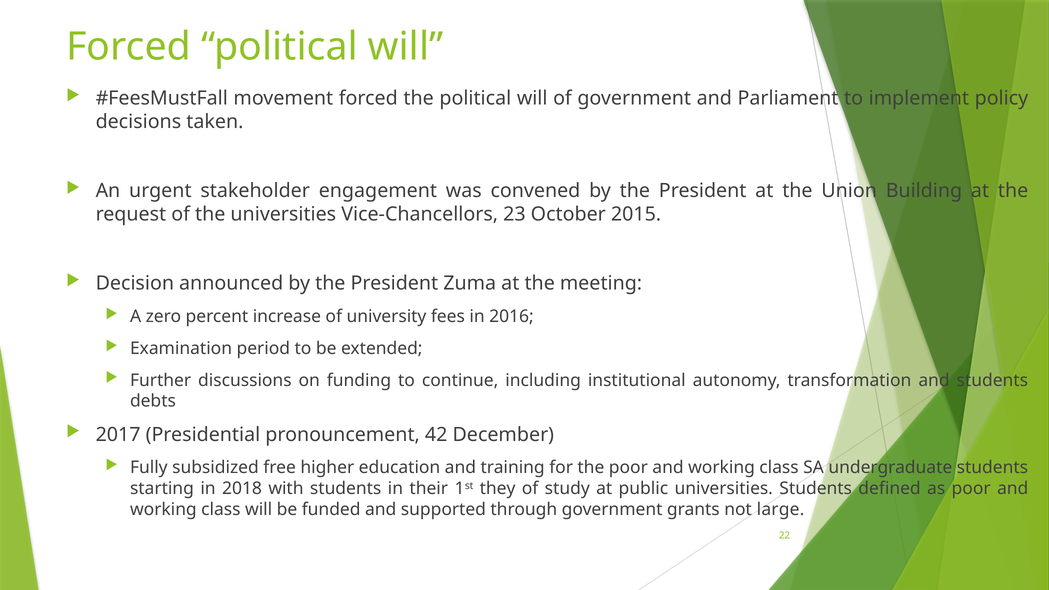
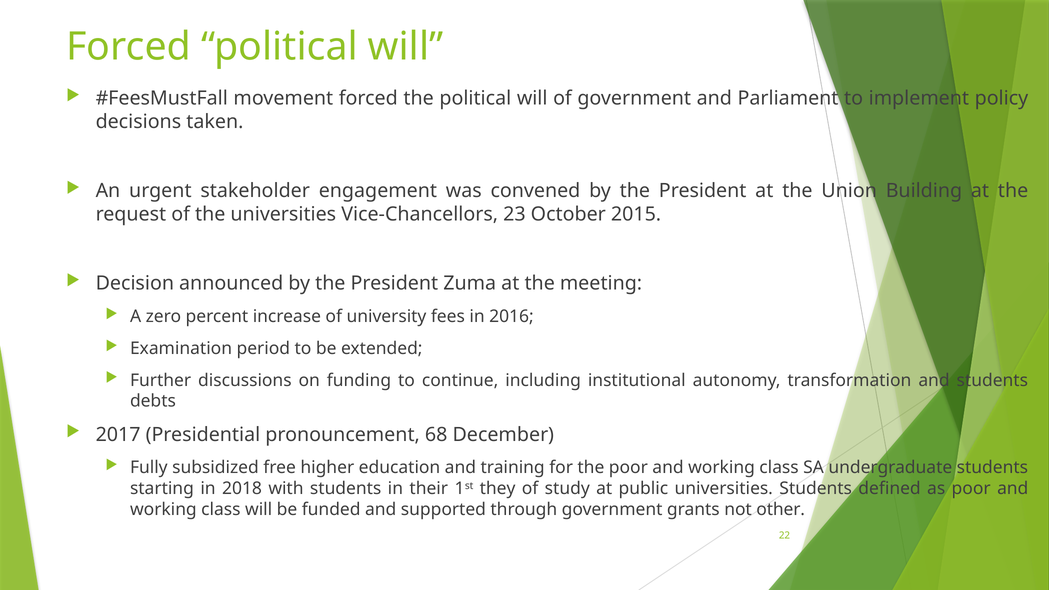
42: 42 -> 68
large: large -> other
